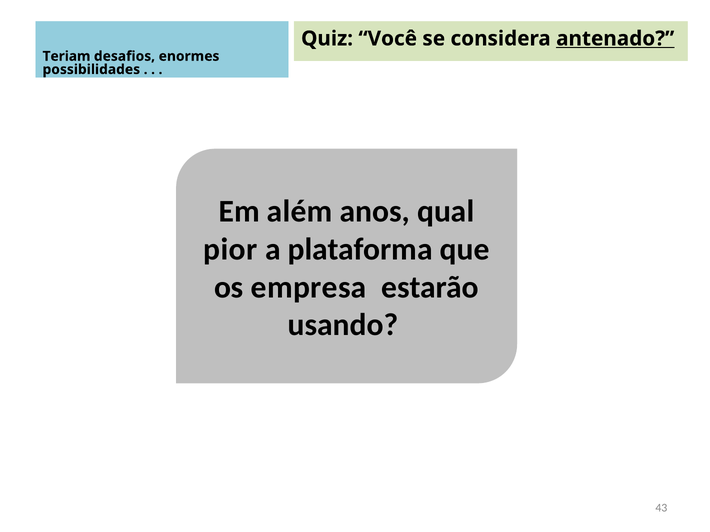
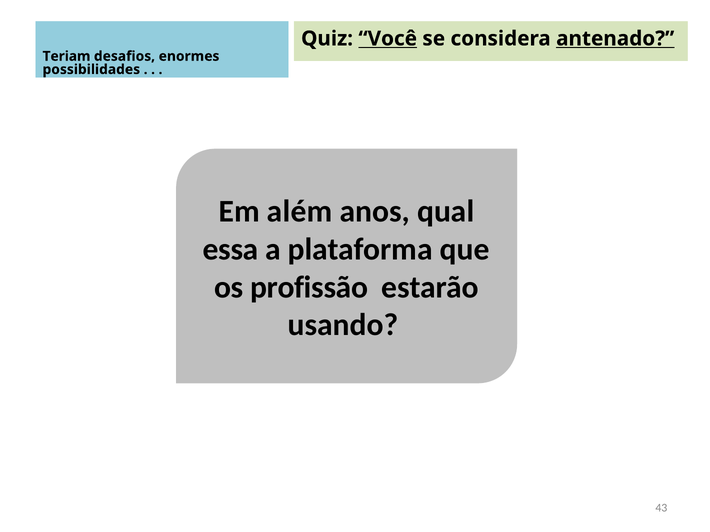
Você underline: none -> present
pior: pior -> essa
empresa: empresa -> profissão
